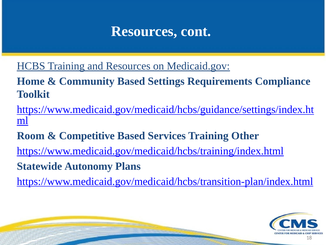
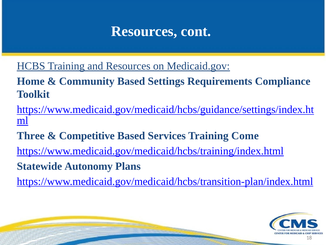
Room: Room -> Three
Other: Other -> Come
